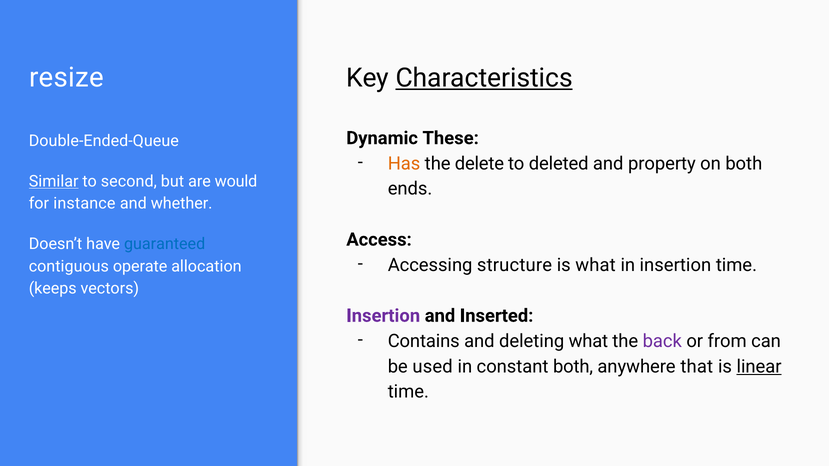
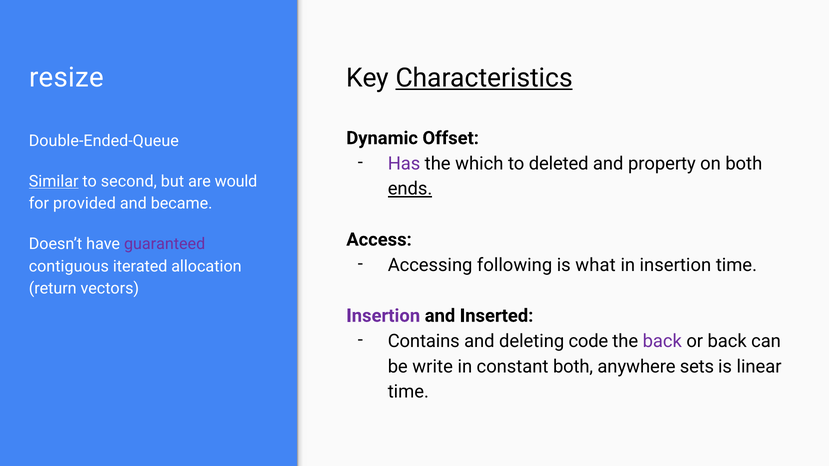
These: These -> Offset
Has colour: orange -> purple
delete: delete -> which
ends underline: none -> present
instance: instance -> provided
whether: whether -> became
guaranteed colour: blue -> purple
structure: structure -> following
operate: operate -> iterated
keeps: keeps -> return
deleting what: what -> code
or from: from -> back
used: used -> write
that: that -> sets
linear underline: present -> none
